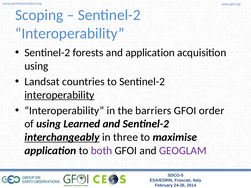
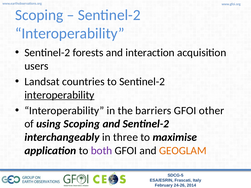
and application: application -> interaction
using at (36, 66): using -> users
order: order -> other
using Learned: Learned -> Scoping
interchangeably underline: present -> none
GEOGLAM colour: purple -> orange
